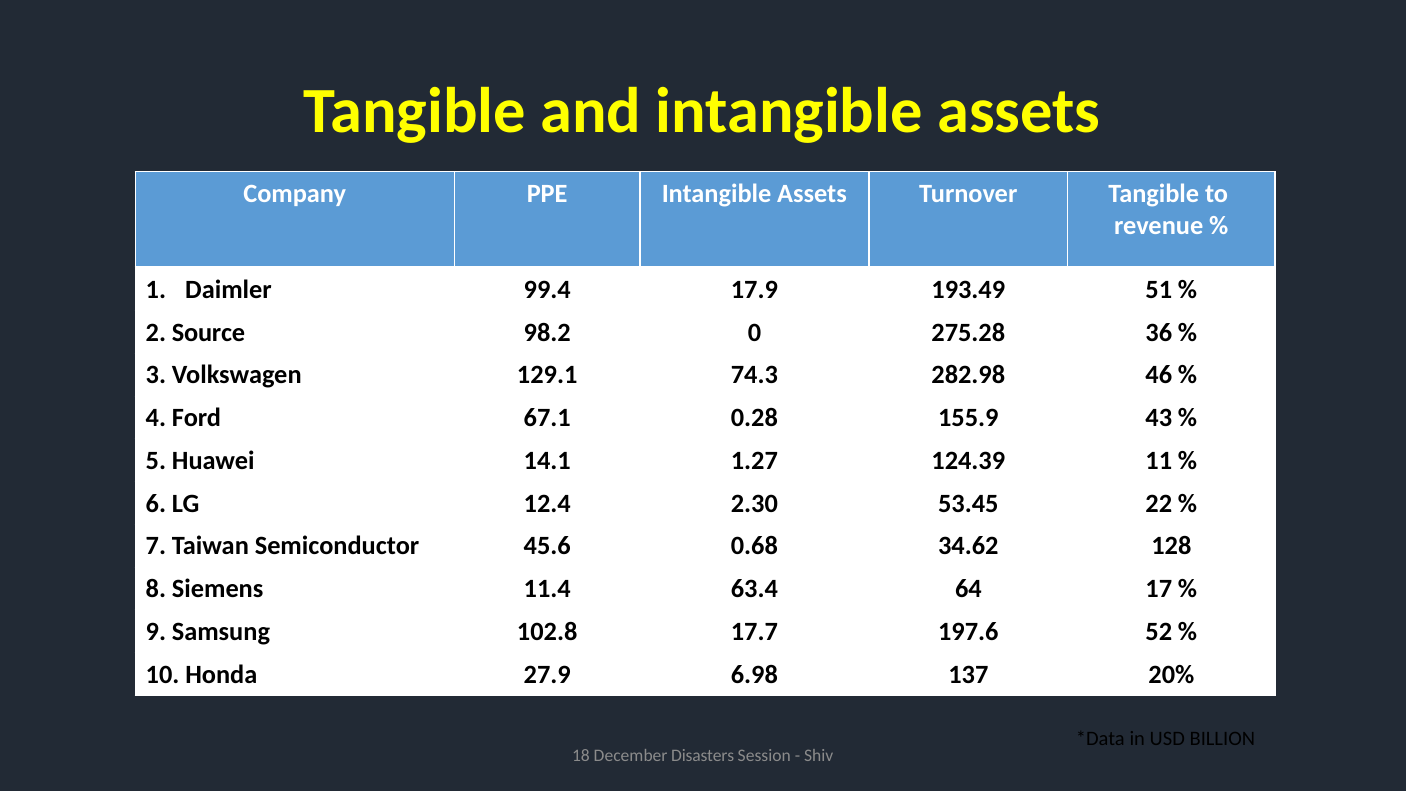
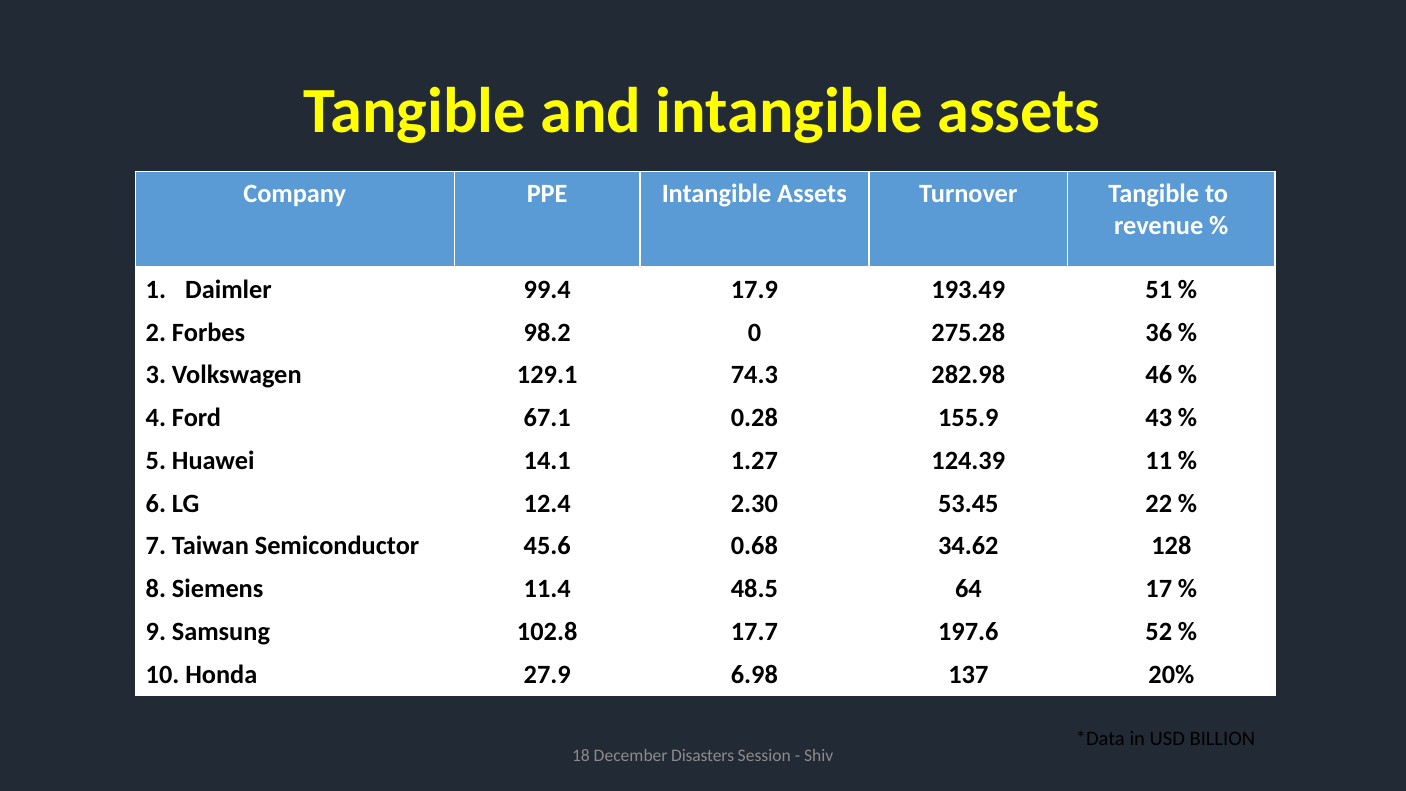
Source: Source -> Forbes
63.4: 63.4 -> 48.5
